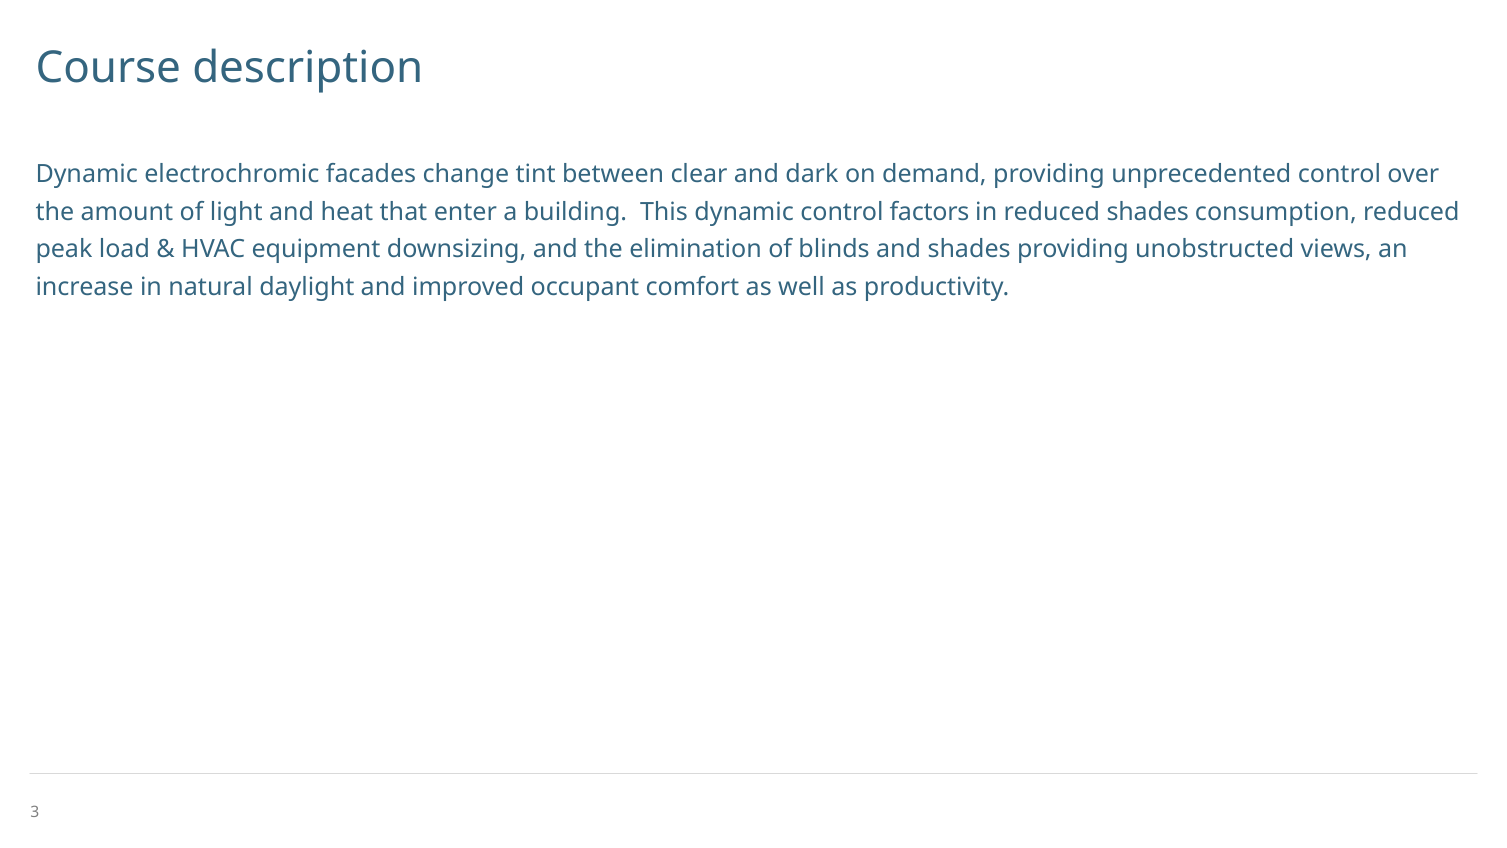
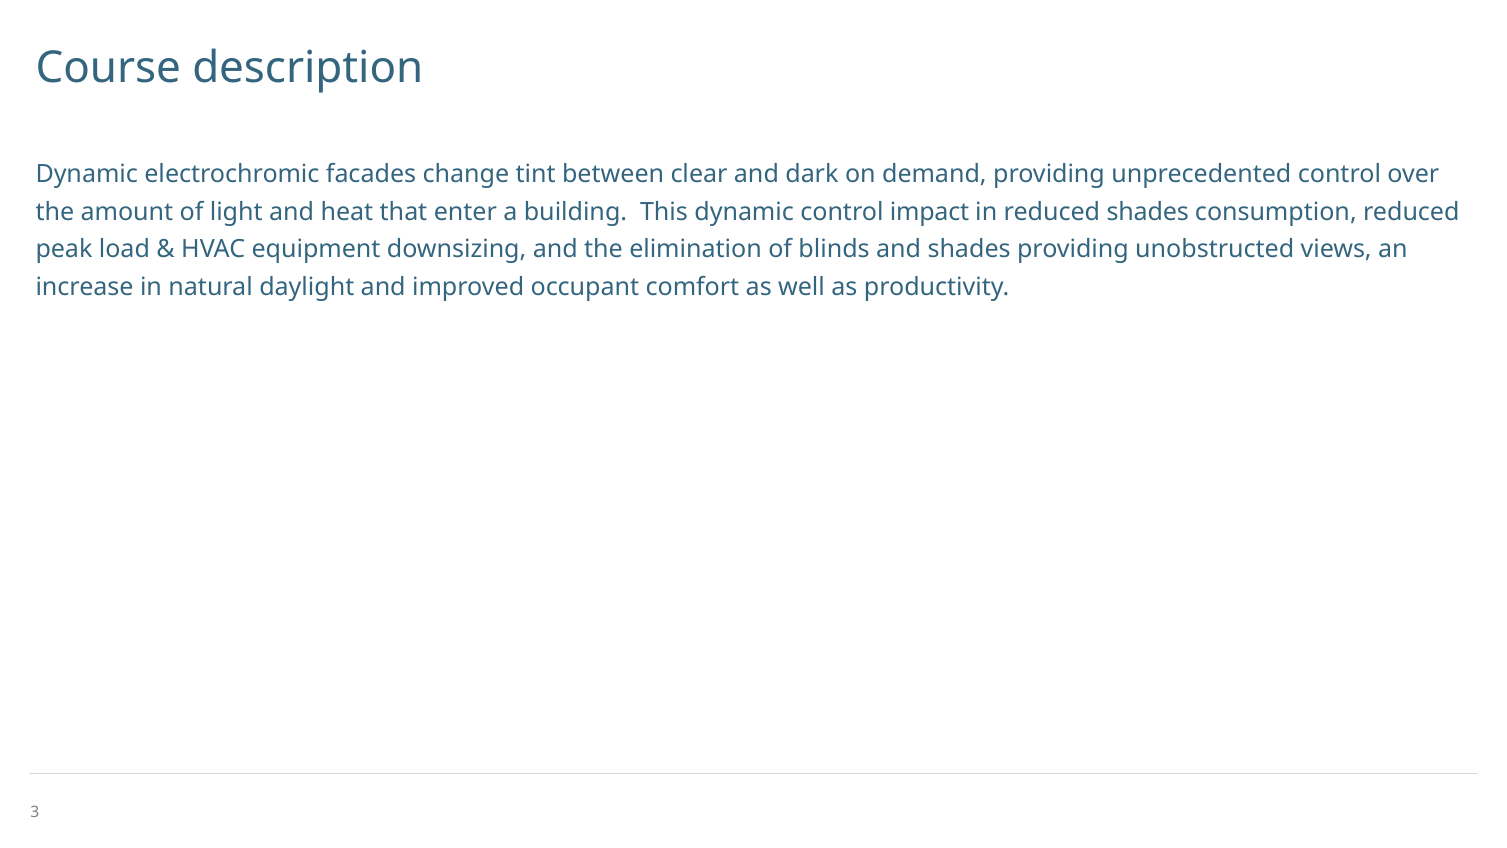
factors: factors -> impact
